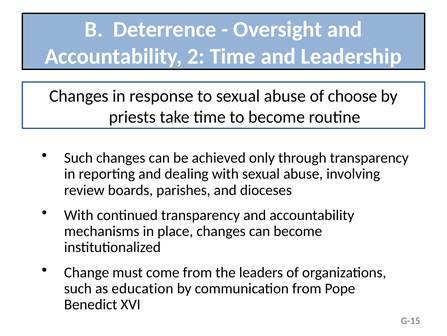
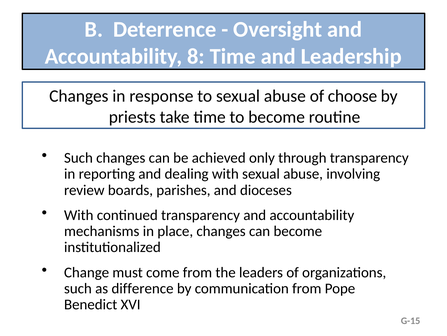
2: 2 -> 8
education: education -> difference
